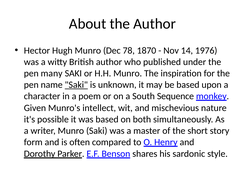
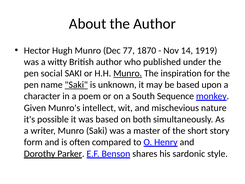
78: 78 -> 77
1976: 1976 -> 1919
many: many -> social
Munro at (128, 73) underline: none -> present
